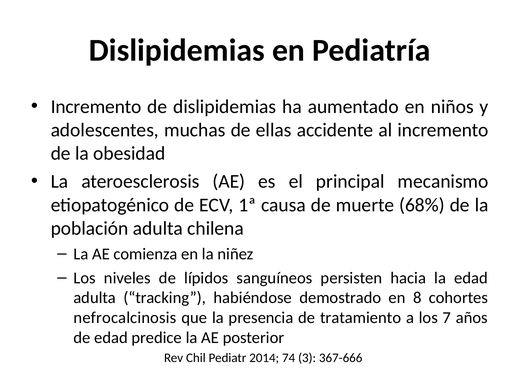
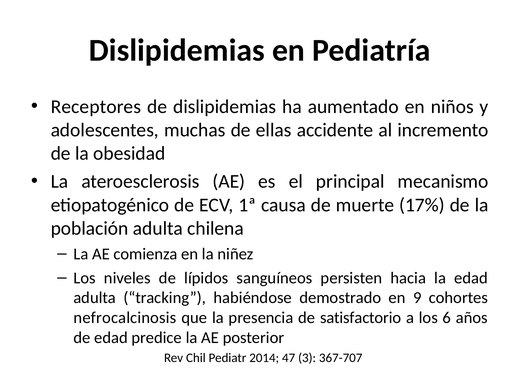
Incremento at (96, 107): Incremento -> Receptores
68%: 68% -> 17%
8: 8 -> 9
tratamiento: tratamiento -> satisfactorio
7: 7 -> 6
74: 74 -> 47
367-666: 367-666 -> 367-707
